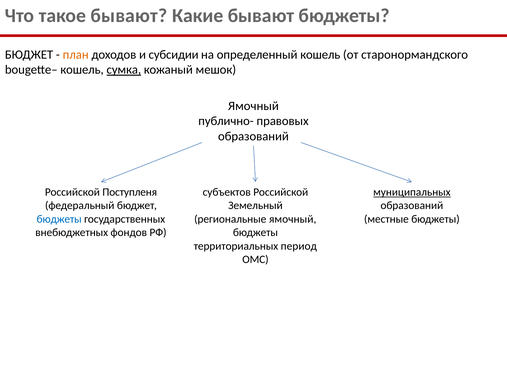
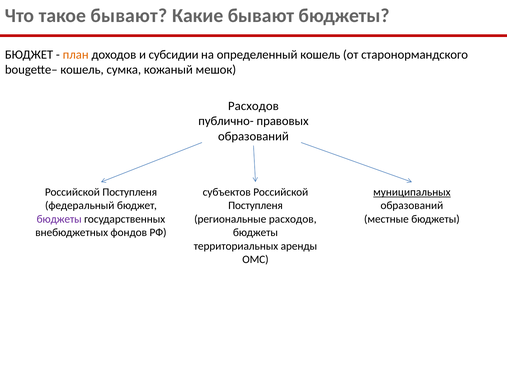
сумка underline: present -> none
Ямочный at (253, 106): Ямочный -> Расходов
Земельный at (255, 206): Земельный -> Поступленя
бюджеты at (59, 219) colour: blue -> purple
региональные ямочный: ямочный -> расходов
период: период -> аренды
